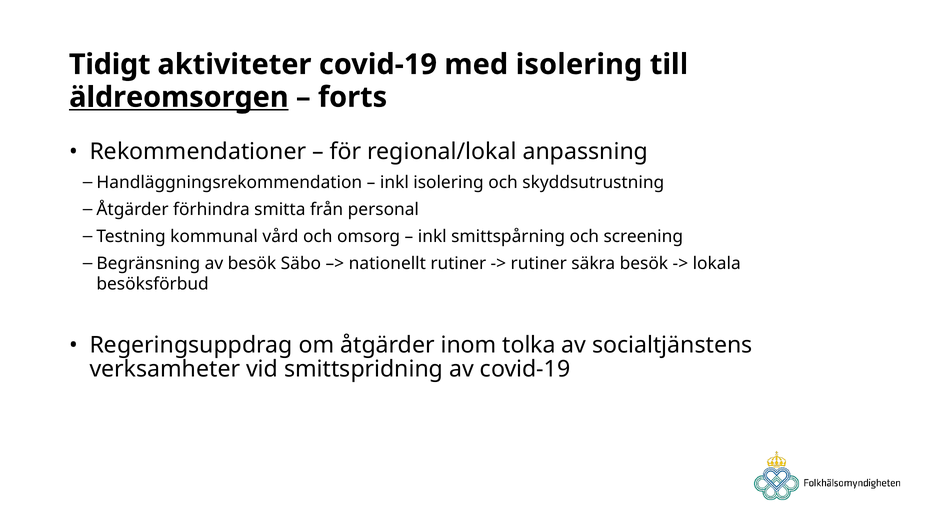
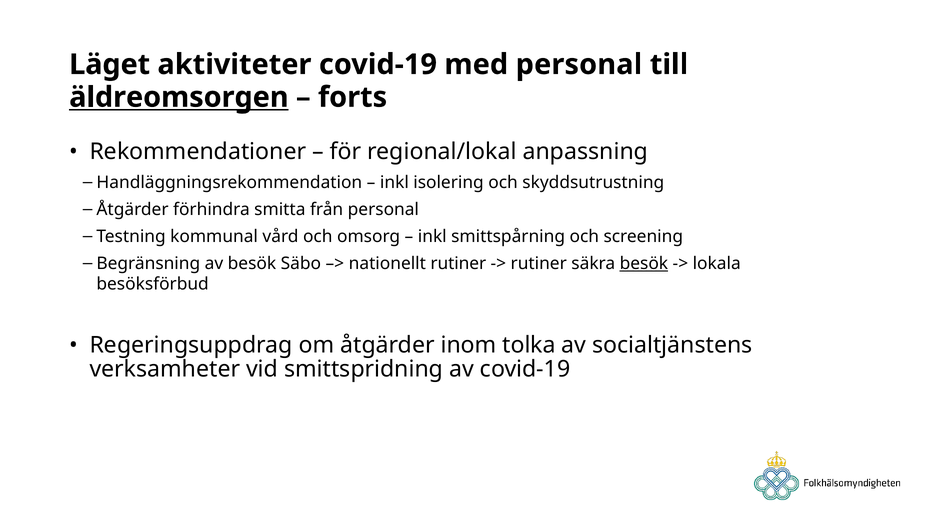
Tidigt: Tidigt -> Läget
med isolering: isolering -> personal
besök at (644, 264) underline: none -> present
